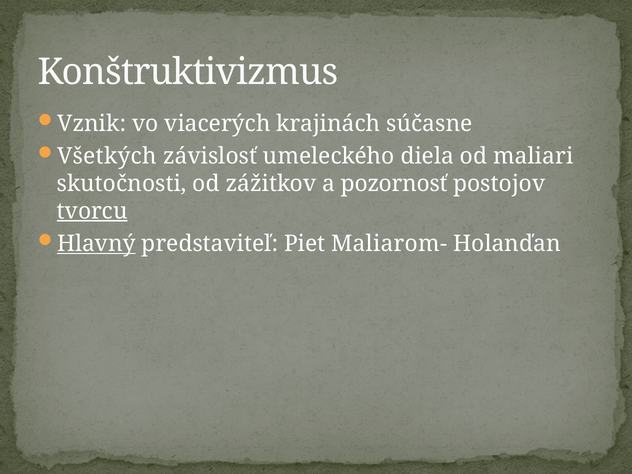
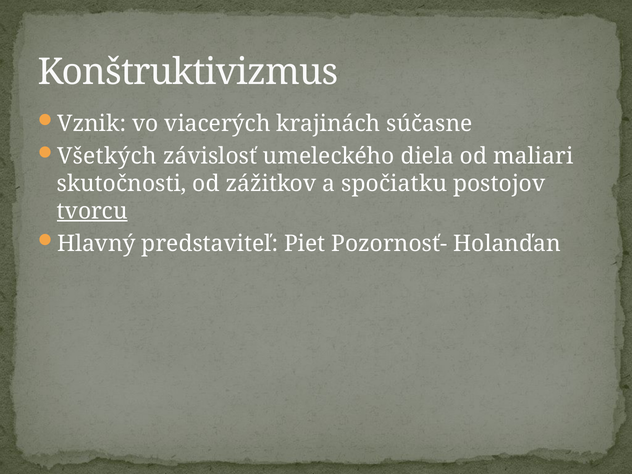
pozornosť: pozornosť -> spočiatku
Hlavný underline: present -> none
Maliarom-: Maliarom- -> Pozornosť-
